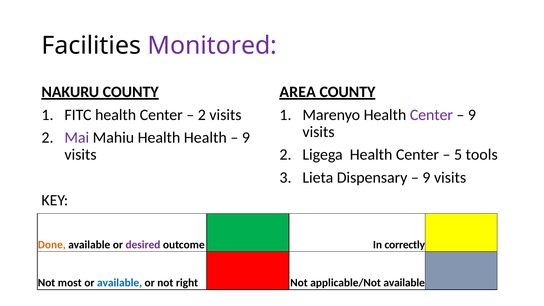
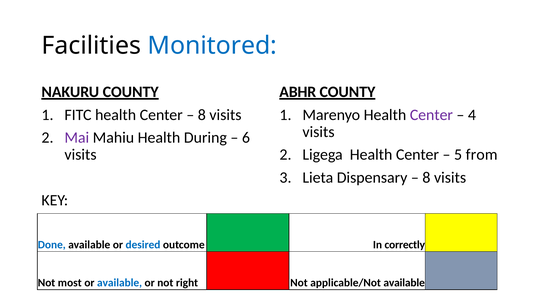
Monitored colour: purple -> blue
AREA: AREA -> ABHR
2 at (202, 115): 2 -> 8
9 at (472, 115): 9 -> 4
Health Health: Health -> During
9 at (246, 138): 9 -> 6
tools: tools -> from
9 at (426, 178): 9 -> 8
Done colour: orange -> blue
desired colour: purple -> blue
